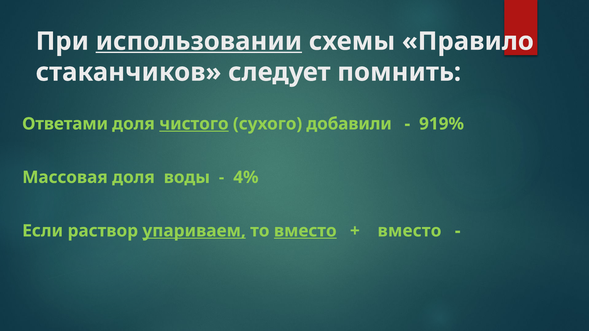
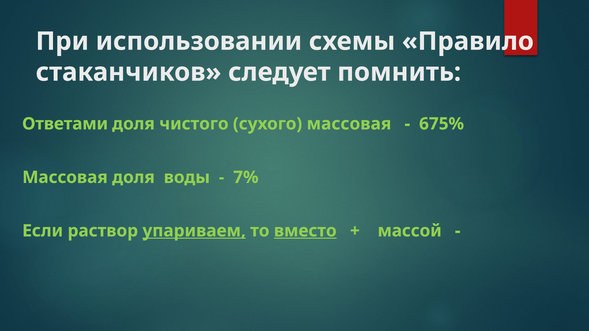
использовании underline: present -> none
чистого underline: present -> none
сухого добавили: добавили -> массовая
919%: 919% -> 675%
4%: 4% -> 7%
вместо at (409, 231): вместо -> массой
